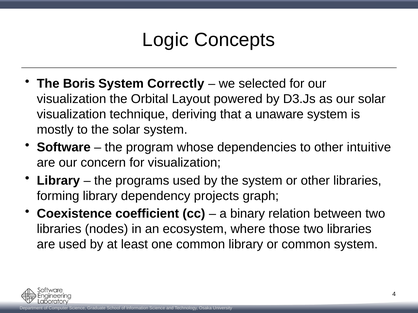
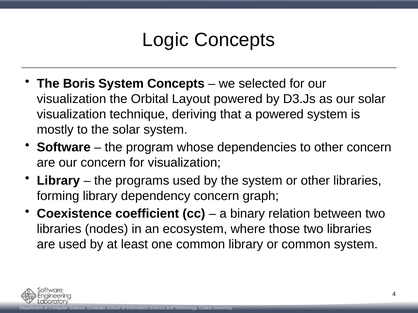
System Correctly: Correctly -> Concepts
a unaware: unaware -> powered
other intuitive: intuitive -> concern
dependency projects: projects -> concern
